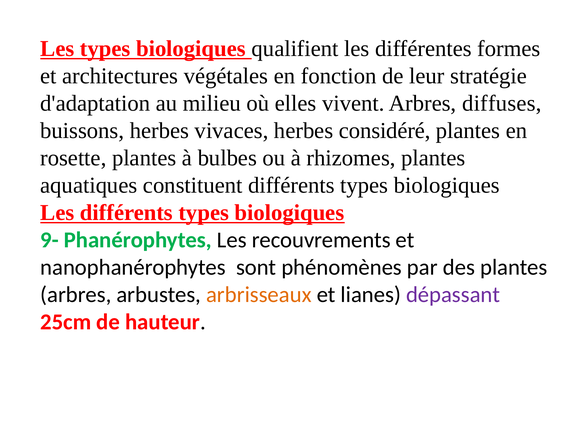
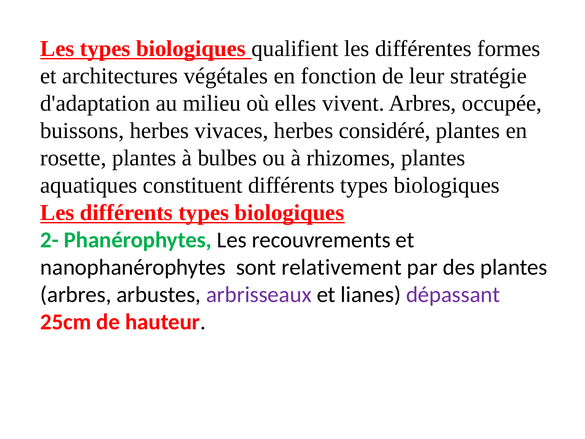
diffuses: diffuses -> occupée
9-: 9- -> 2-
phénomènes: phénomènes -> relativement
arbrisseaux colour: orange -> purple
